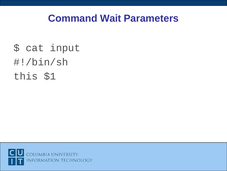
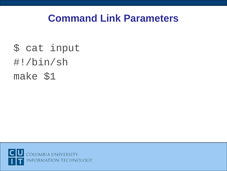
Wait: Wait -> Link
this: this -> make
